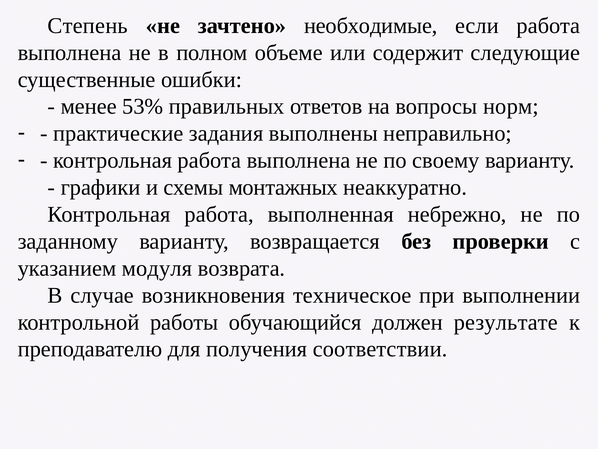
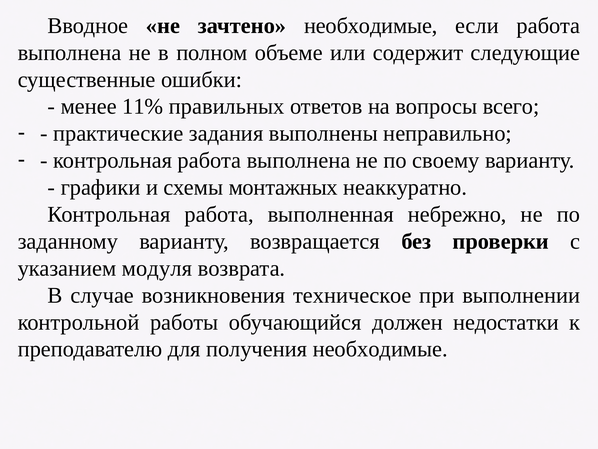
Степень: Степень -> Вводное
53%: 53% -> 11%
норм: норм -> всего
результате: результате -> недостатки
получения соответствии: соответствии -> необходимые
